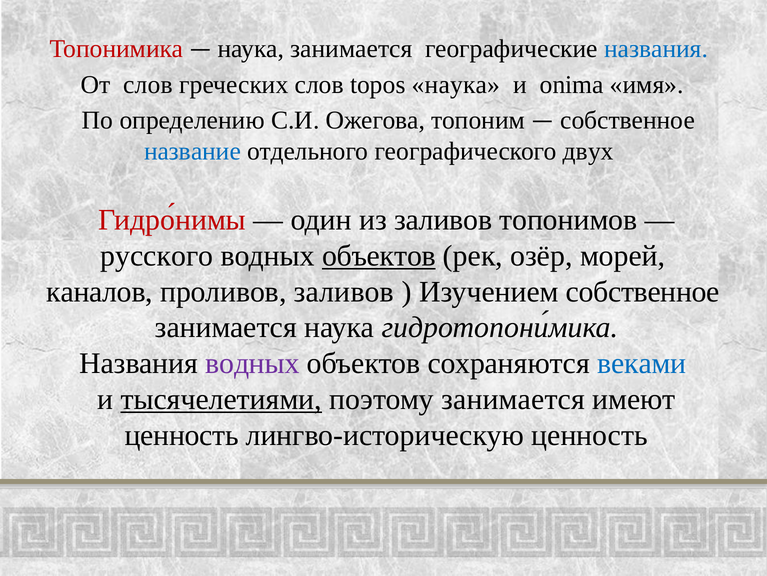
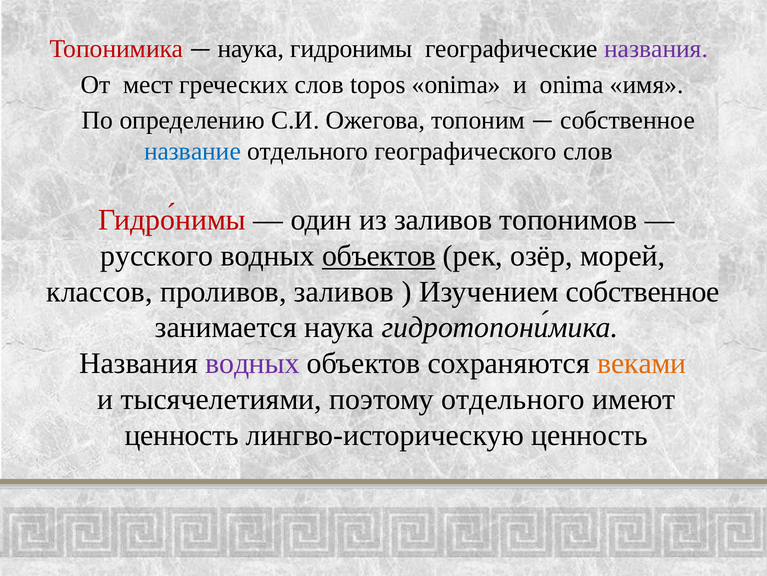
наука занимается: занимается -> гидронимы
названия at (656, 49) colour: blue -> purple
От слов: слов -> мест
topos наука: наука -> onima
географического двух: двух -> слов
каналов: каналов -> классов
веками colour: blue -> orange
тысячелетиями underline: present -> none
поэтому занимается: занимается -> отдельного
